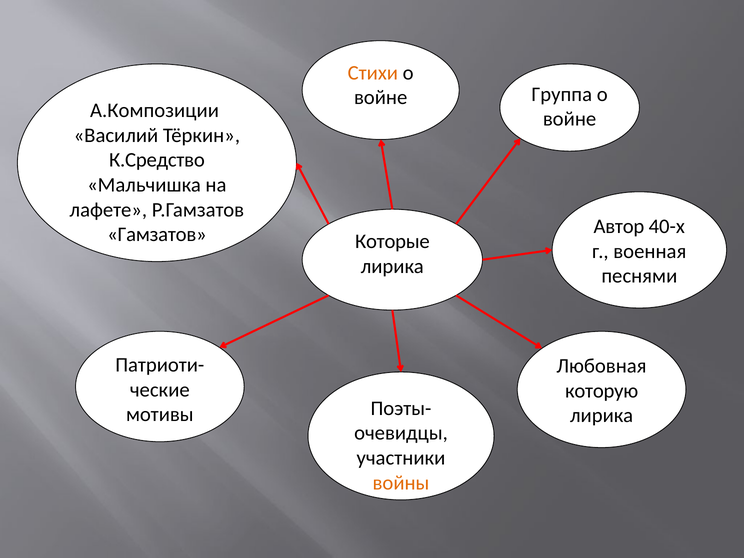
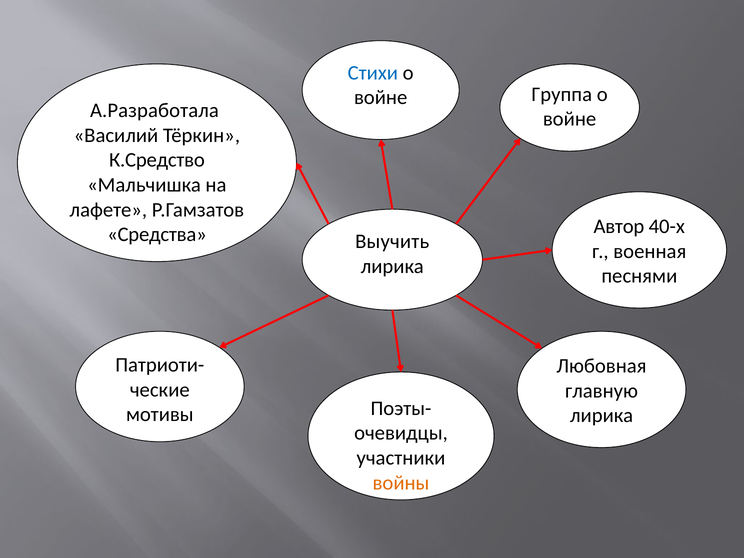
Стихи colour: orange -> blue
А.Композиции: А.Композиции -> А.Разработала
Гамзатов: Гамзатов -> Средства
Которые: Которые -> Выучить
которую: которую -> главную
